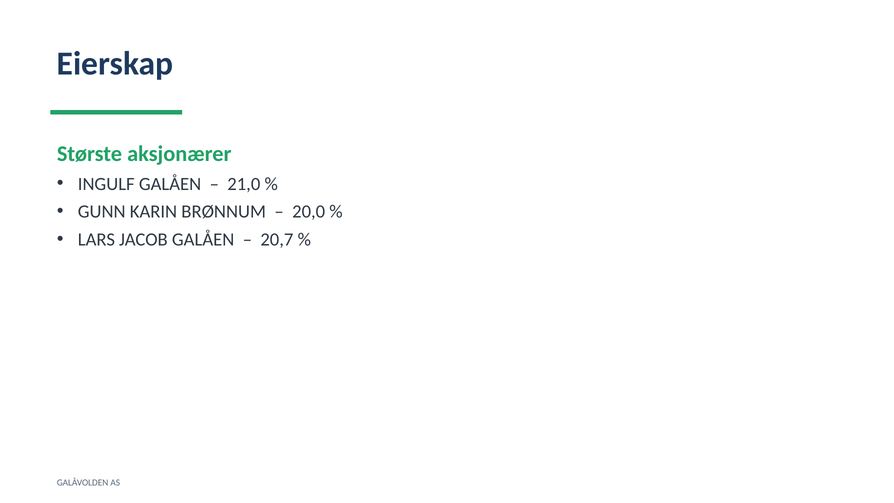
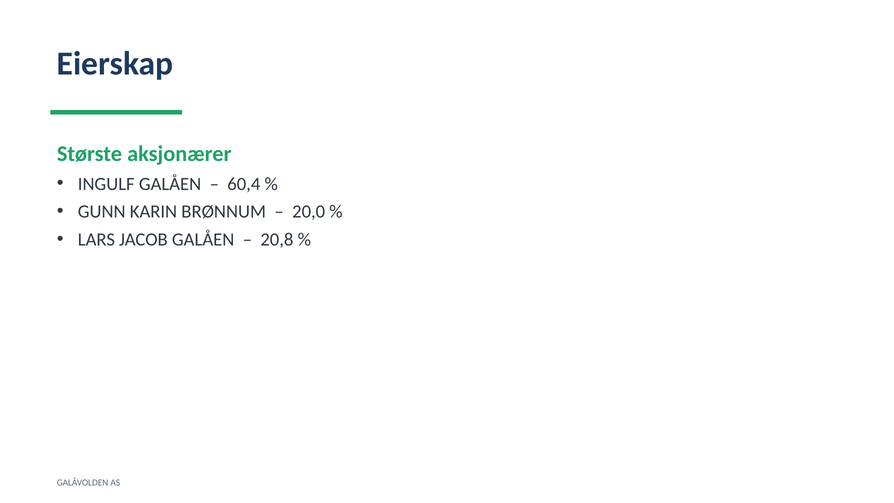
21,0: 21,0 -> 60,4
20,7: 20,7 -> 20,8
